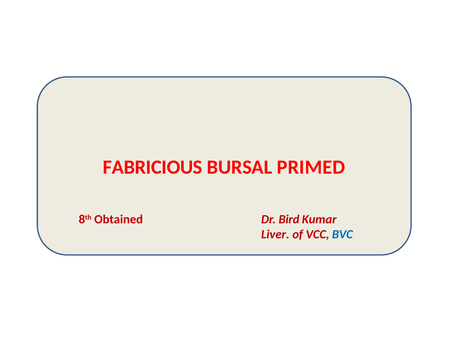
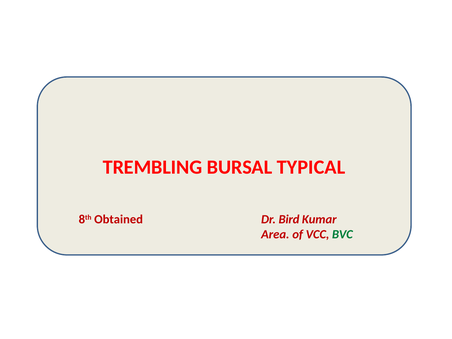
FABRICIOUS: FABRICIOUS -> TREMBLING
PRIMED: PRIMED -> TYPICAL
Liver: Liver -> Area
BVC colour: blue -> green
